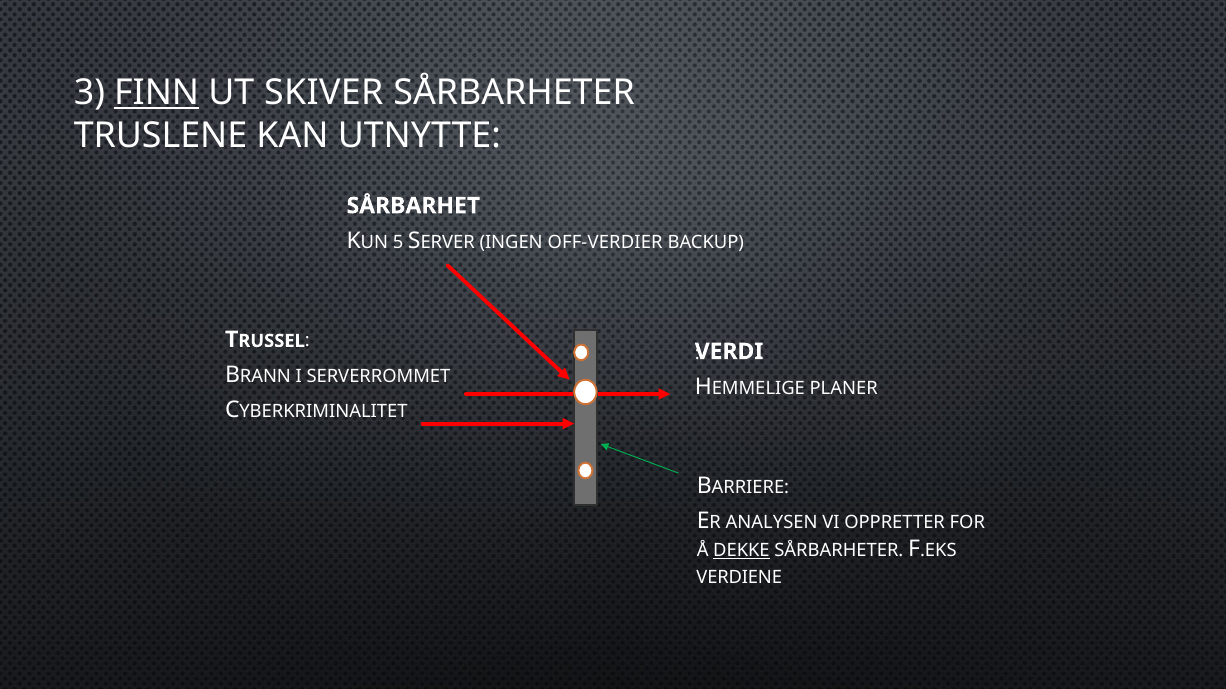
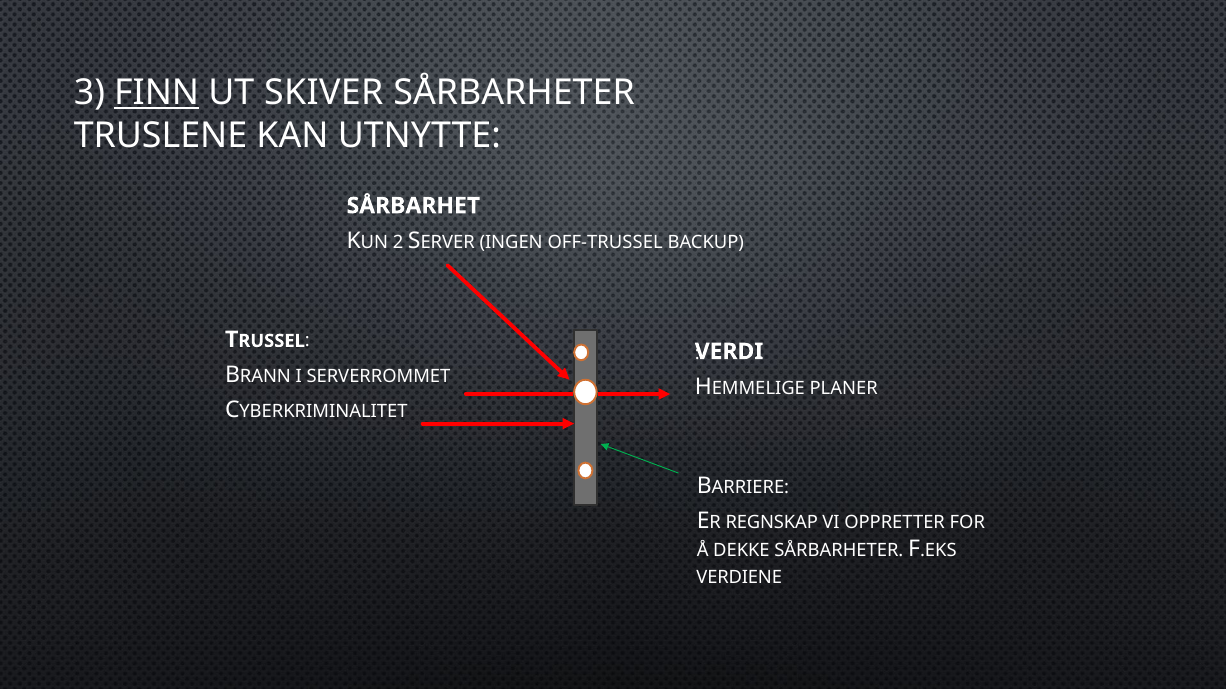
5: 5 -> 2
OFF-VERDIER: OFF-VERDIER -> OFF-TRUSSEL
ANALYSEN: ANALYSEN -> REGNSKAP
DEKKE underline: present -> none
